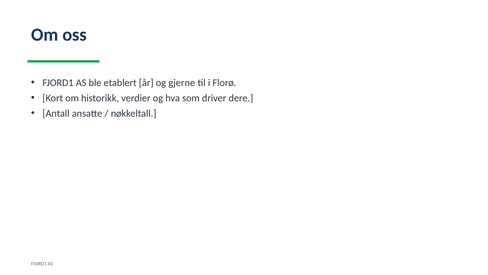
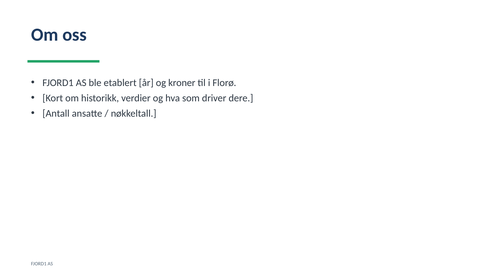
gjerne: gjerne -> kroner
